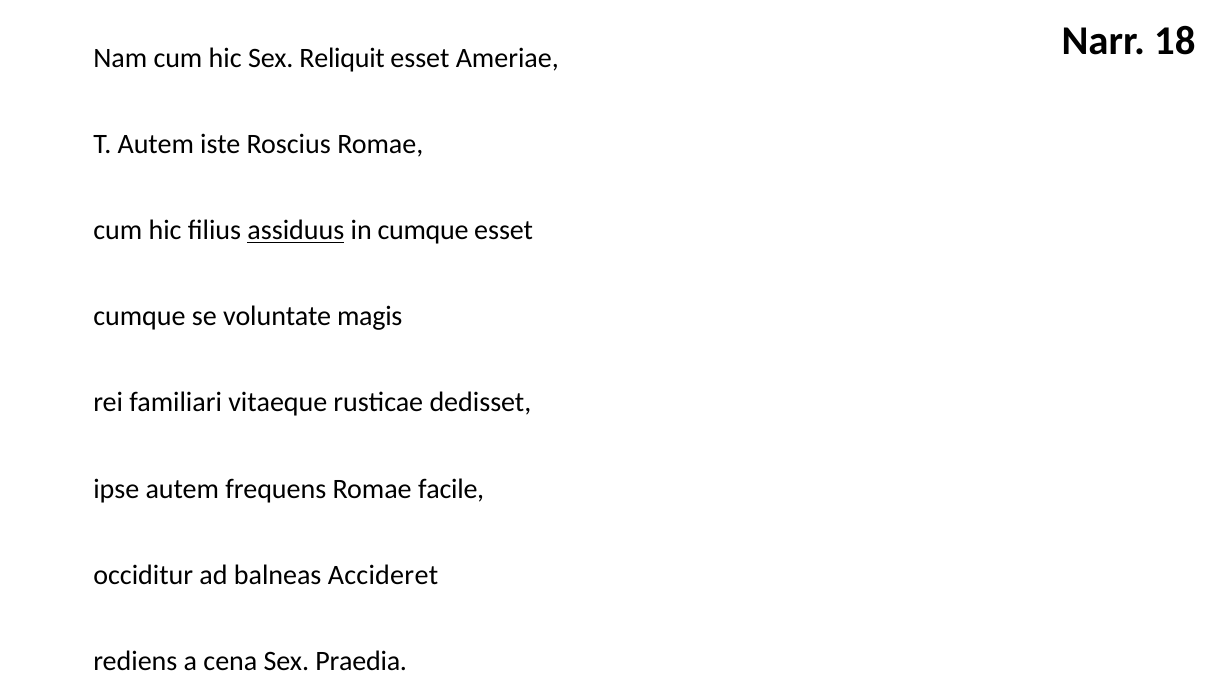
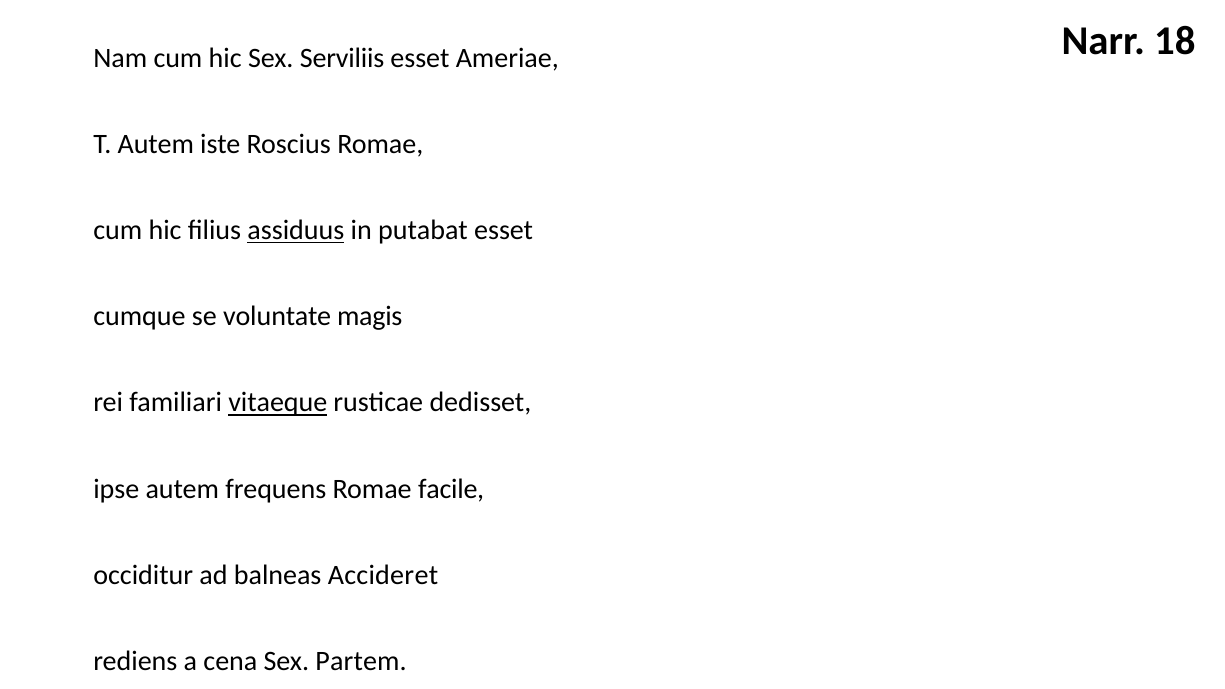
Reliquit: Reliquit -> Serviliis
in cumque: cumque -> putabat
vitaeque underline: none -> present
Praedia: Praedia -> Partem
